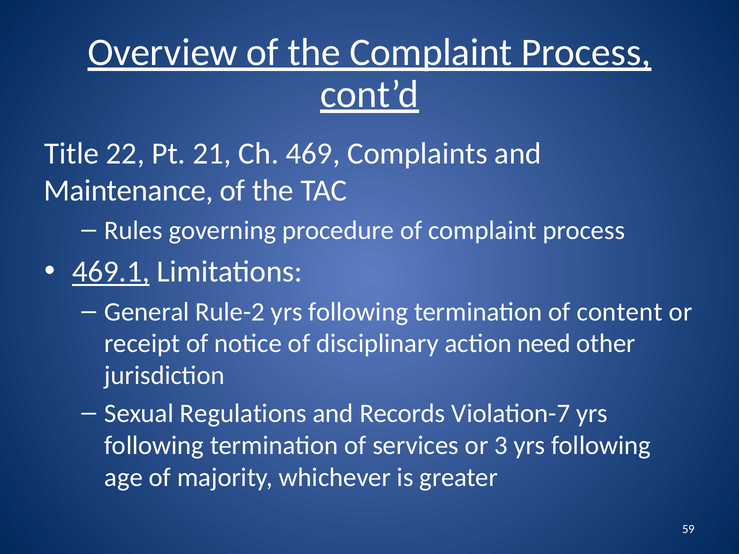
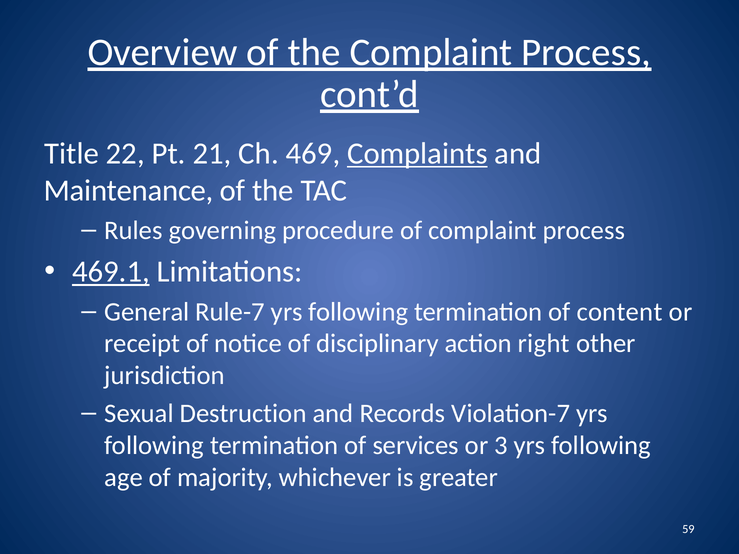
Complaints underline: none -> present
Rule-2: Rule-2 -> Rule-7
need: need -> right
Regulations: Regulations -> Destruction
